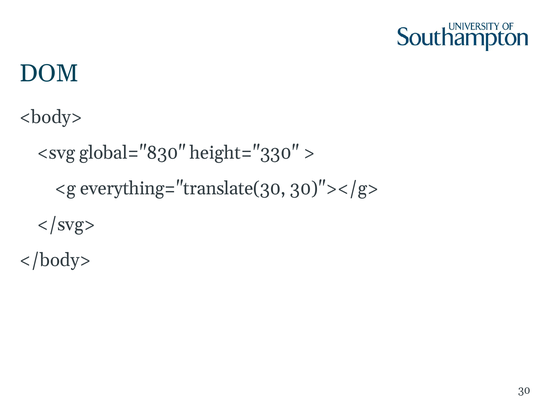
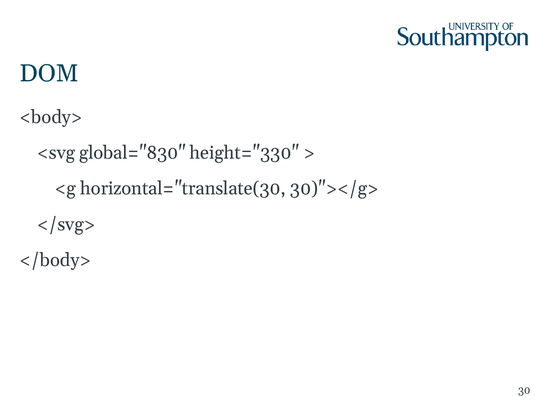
everything="translate(30: everything="translate(30 -> horizontal="translate(30
